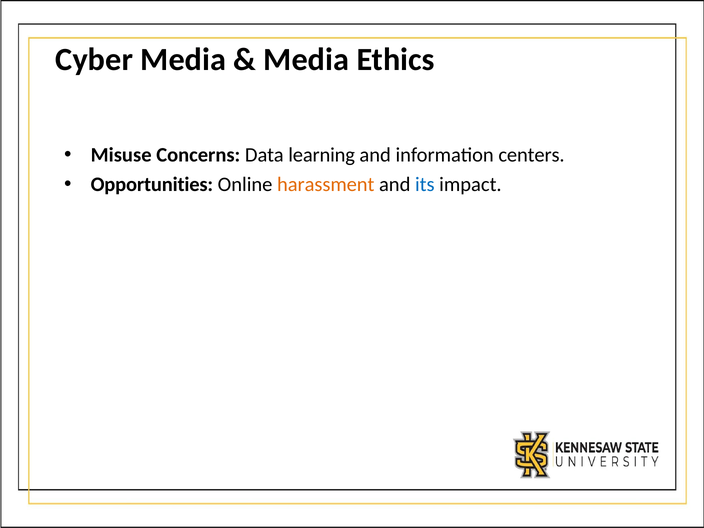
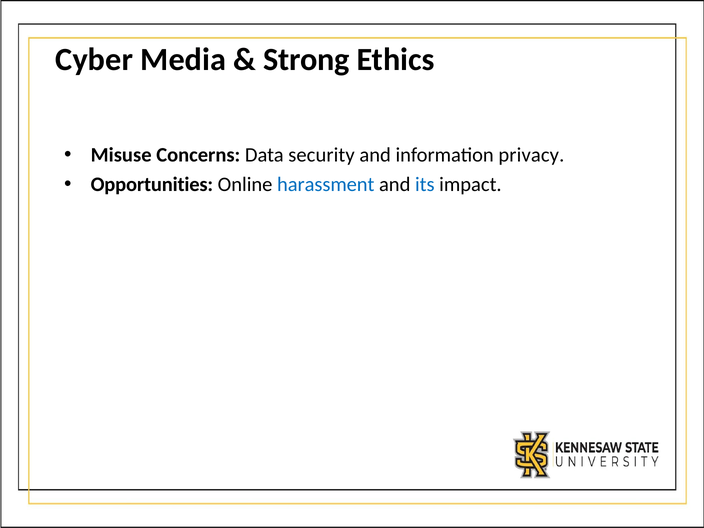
Media at (306, 60): Media -> Strong
learning: learning -> security
centers: centers -> privacy
harassment colour: orange -> blue
